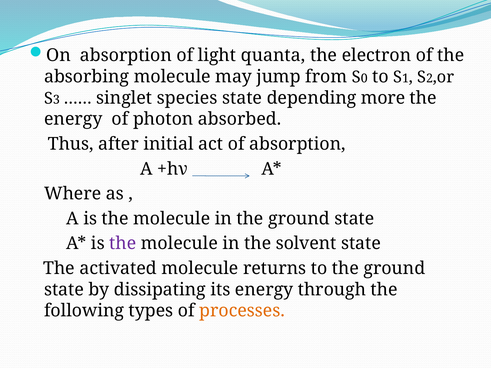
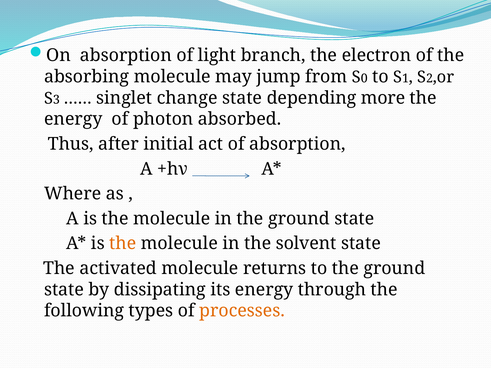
quanta: quanta -> branch
species: species -> change
the at (123, 244) colour: purple -> orange
